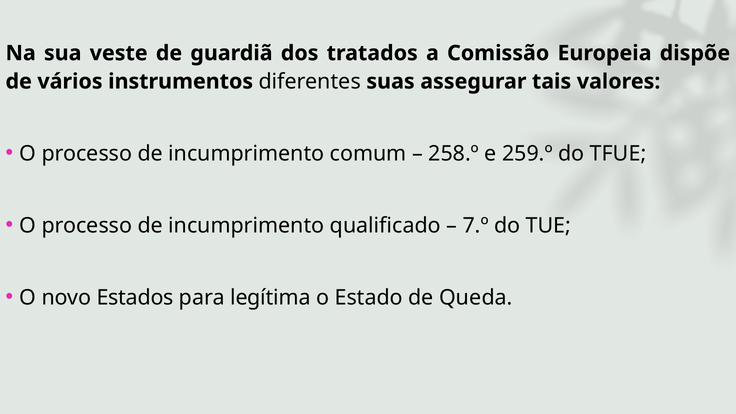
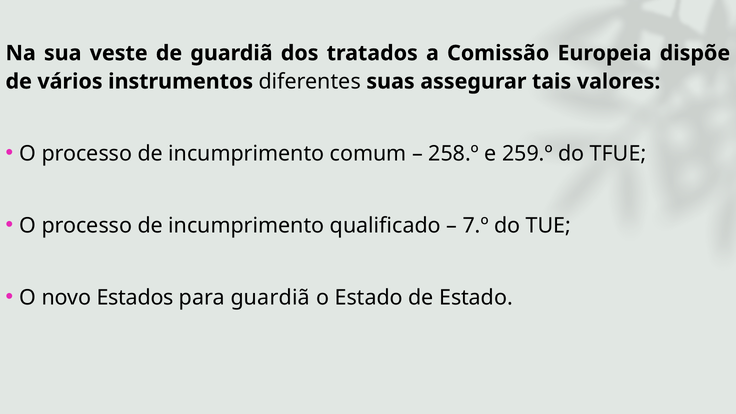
para legítima: legítima -> guardiã
de Queda: Queda -> Estado
